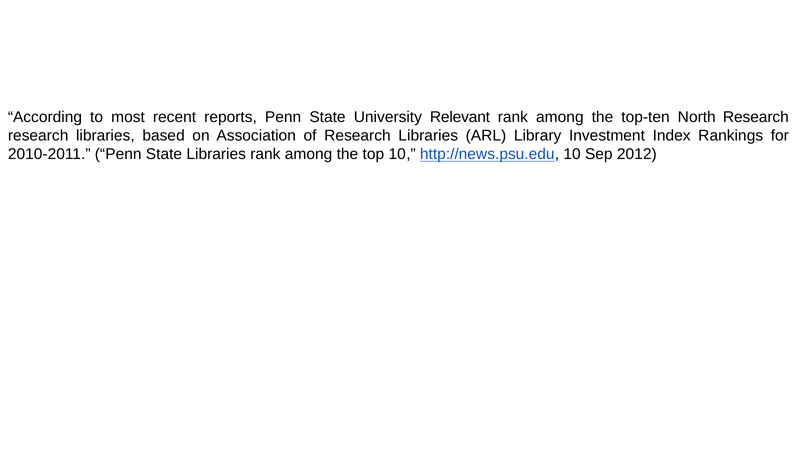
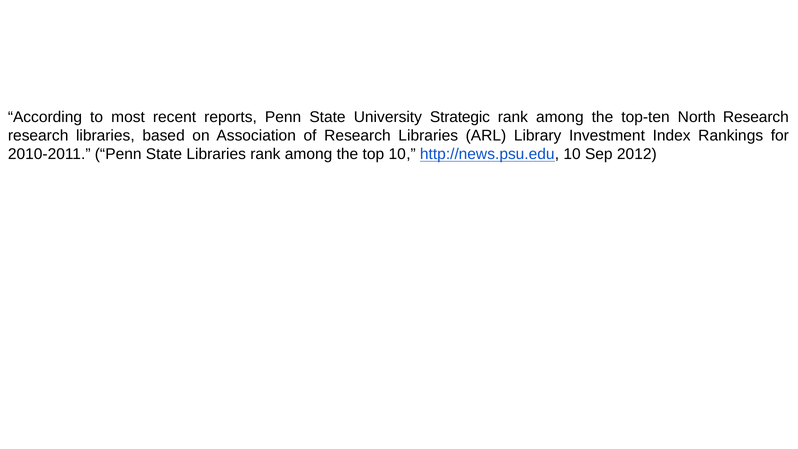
Relevant: Relevant -> Strategic
